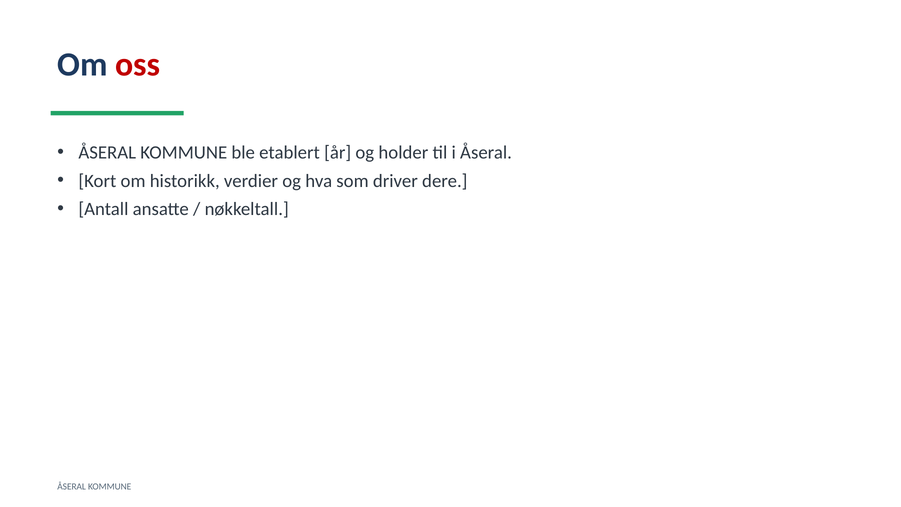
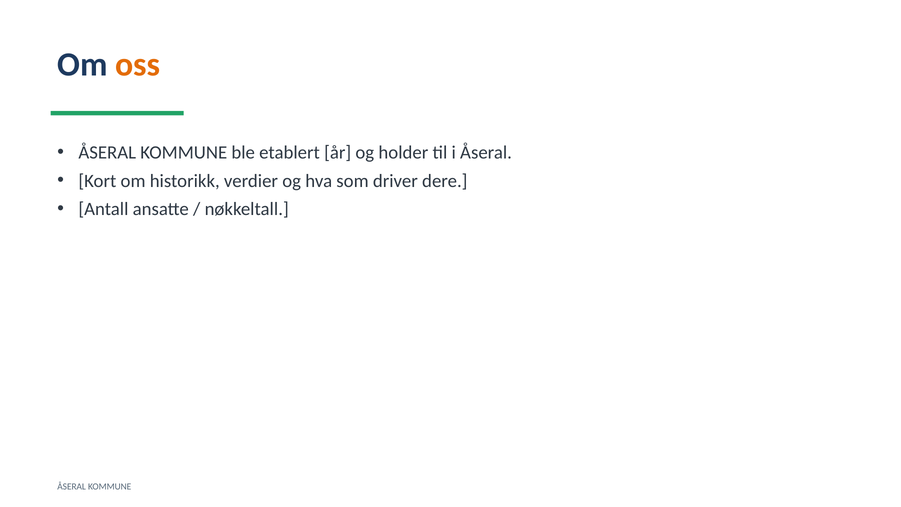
oss colour: red -> orange
